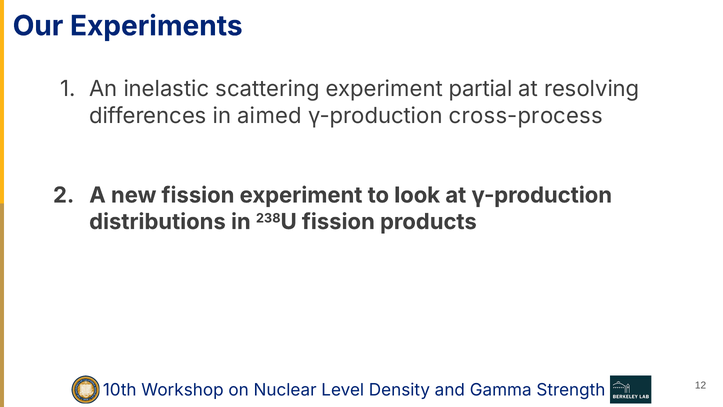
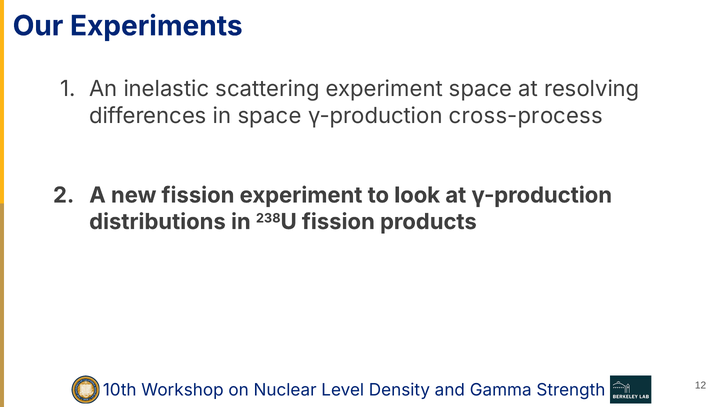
experiment partial: partial -> space
in aimed: aimed -> space
